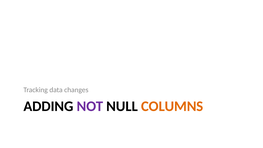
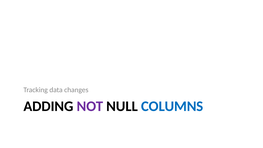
COLUMNS colour: orange -> blue
